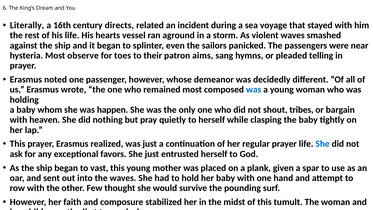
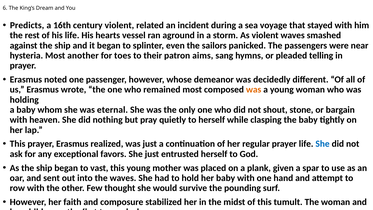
Literally: Literally -> Predicts
century directs: directs -> violent
observe: observe -> another
was at (254, 90) colour: blue -> orange
happen: happen -> eternal
tribes: tribes -> stone
